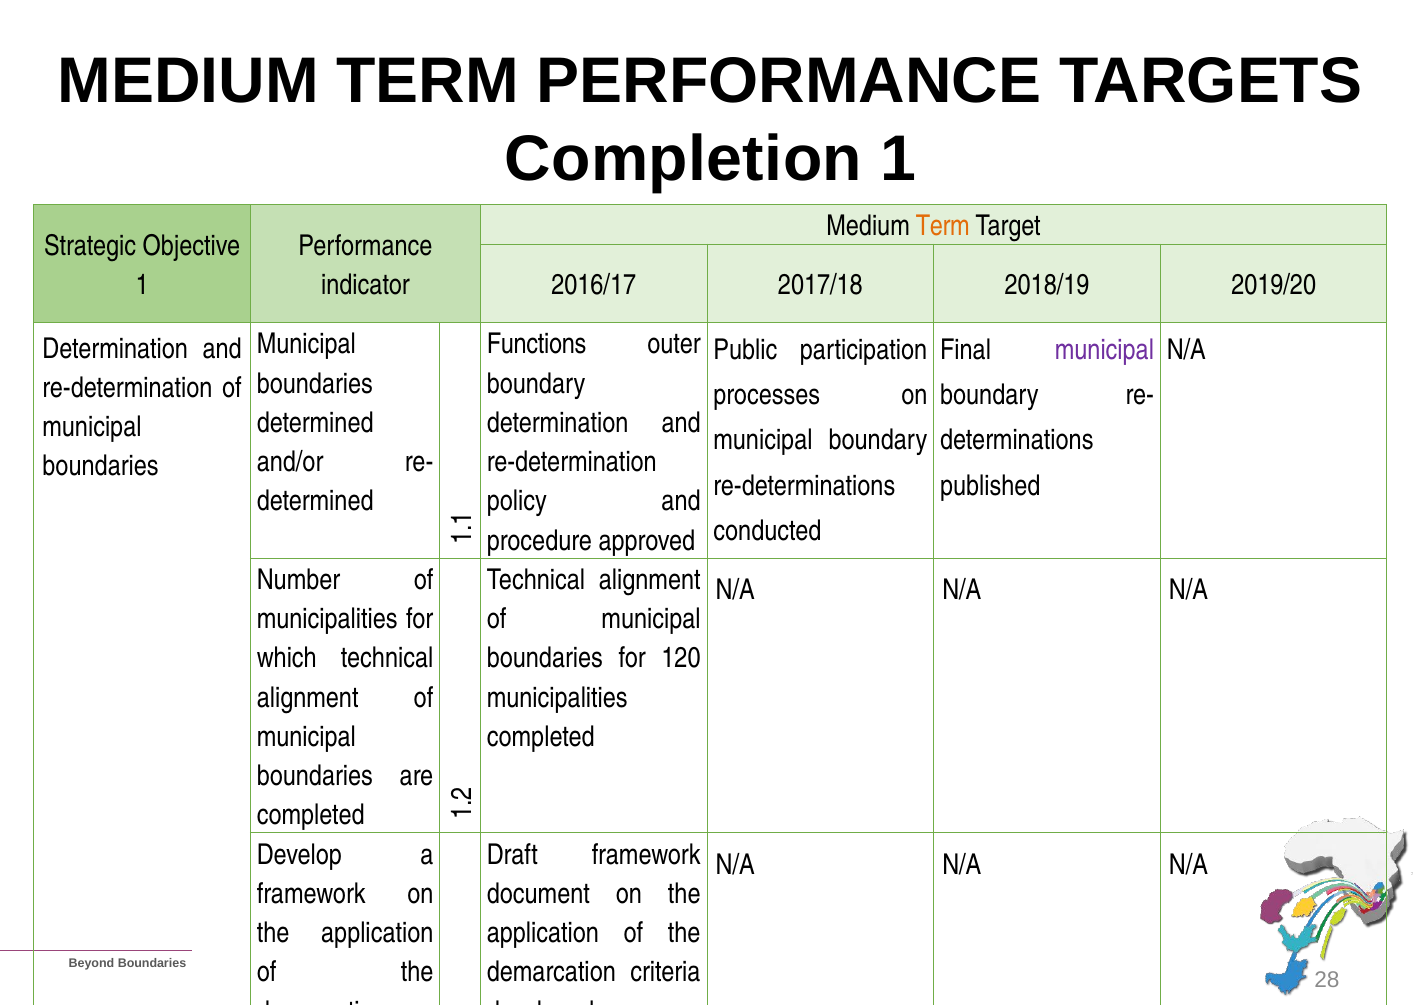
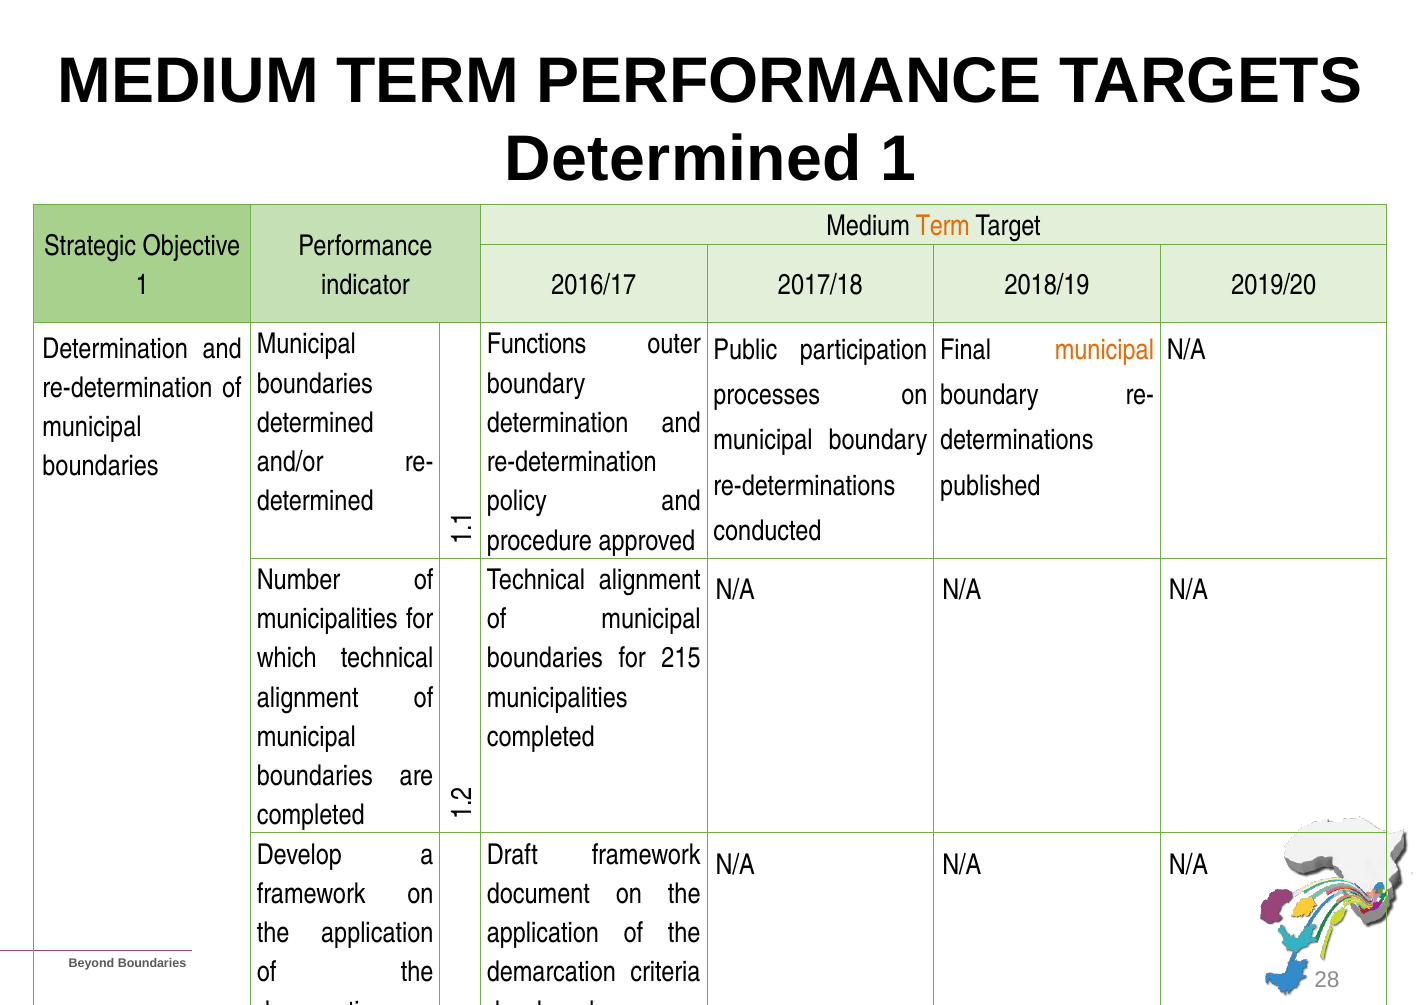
Completion at (683, 159): Completion -> Determined
municipal at (1104, 350) colour: purple -> orange
120: 120 -> 215
